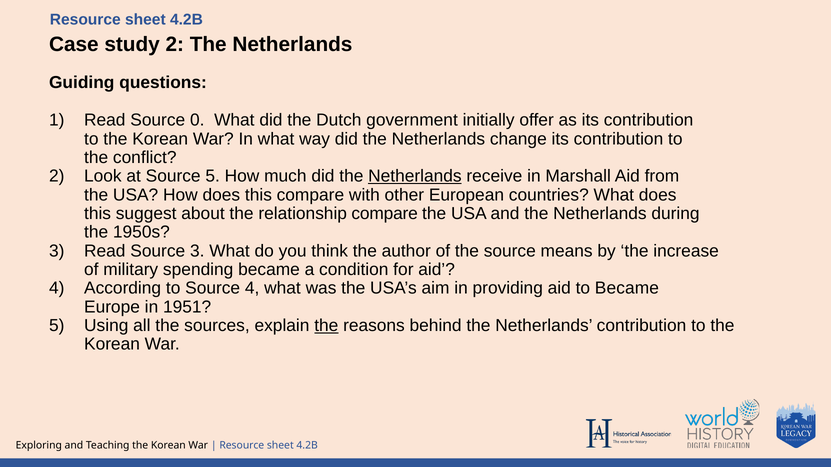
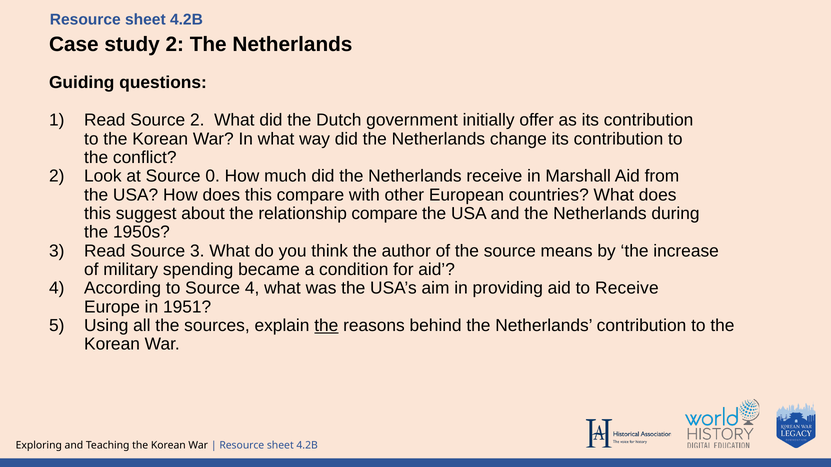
Source 0: 0 -> 2
Source 5: 5 -> 0
Netherlands at (415, 176) underline: present -> none
to Became: Became -> Receive
